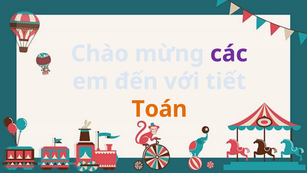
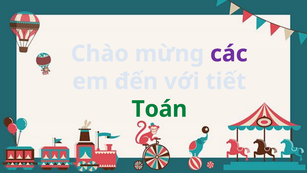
Toán colour: orange -> green
